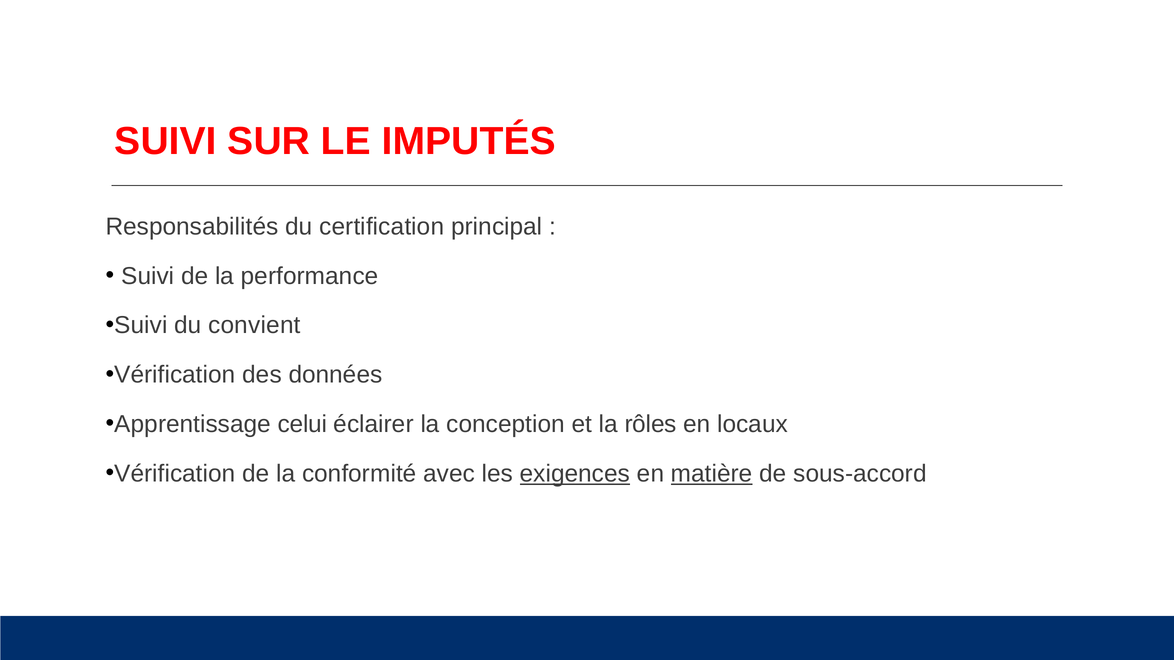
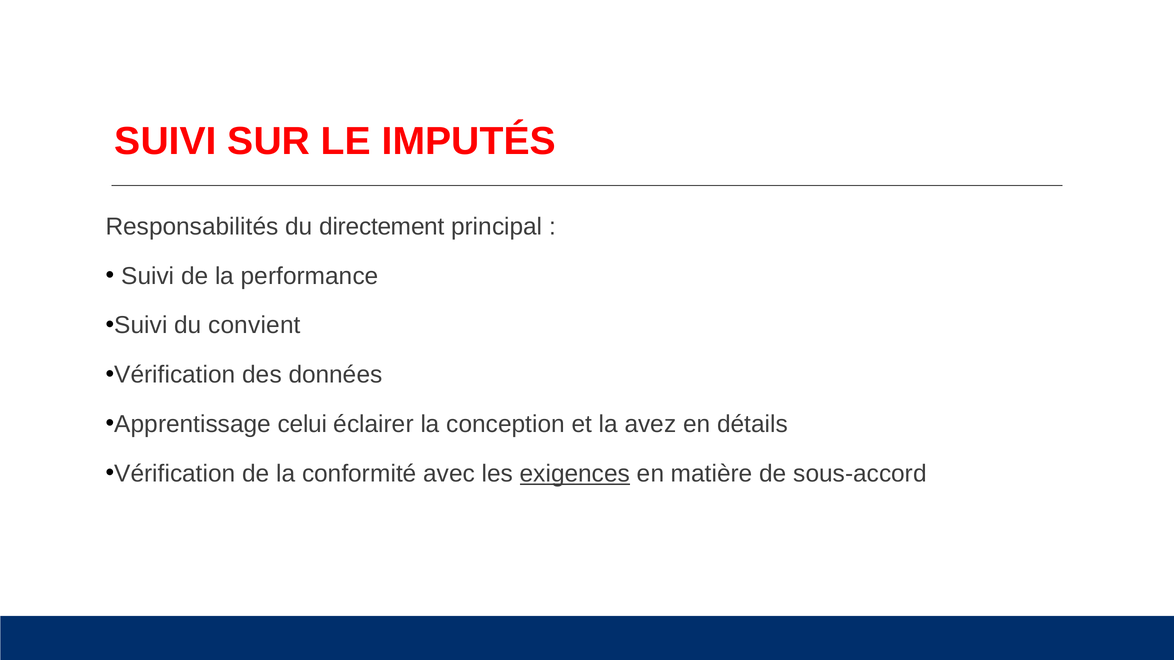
certification: certification -> directement
rôles: rôles -> avez
locaux: locaux -> détails
matière underline: present -> none
